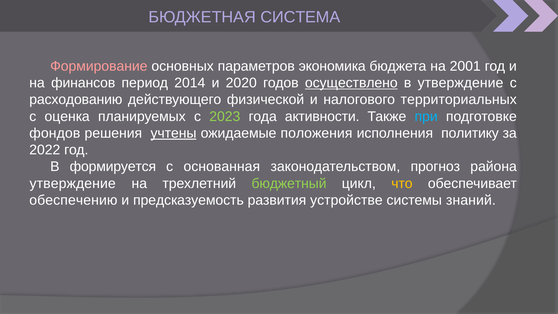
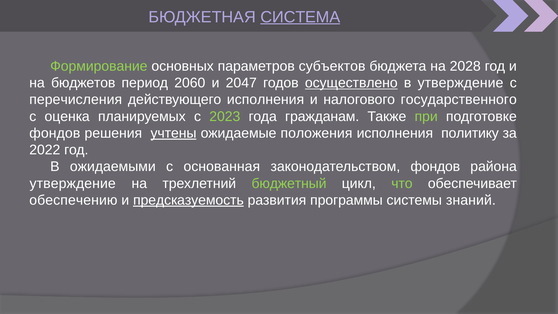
СИСТЕМА underline: none -> present
Формирование colour: pink -> light green
экономика: экономика -> субъектов
2001: 2001 -> 2028
финансов: финансов -> бюджетов
2014: 2014 -> 2060
2020: 2020 -> 2047
расходованию: расходованию -> перечисления
действующего физической: физической -> исполнения
территориальных: территориальных -> государственного
активности: активности -> гражданам
при colour: light blue -> light green
формируется: формируется -> ожидаемыми
законодательством прогноз: прогноз -> фондов
что colour: yellow -> light green
предсказуемость underline: none -> present
устройстве: устройстве -> программы
